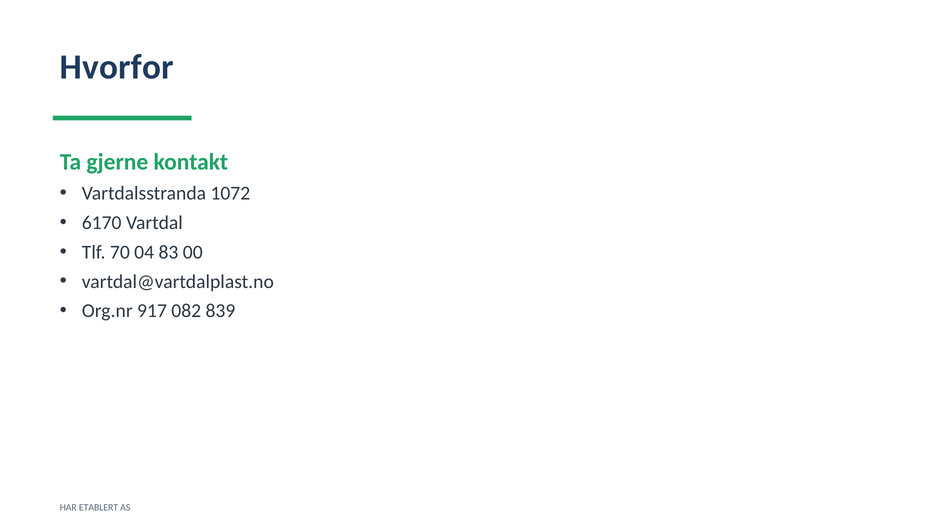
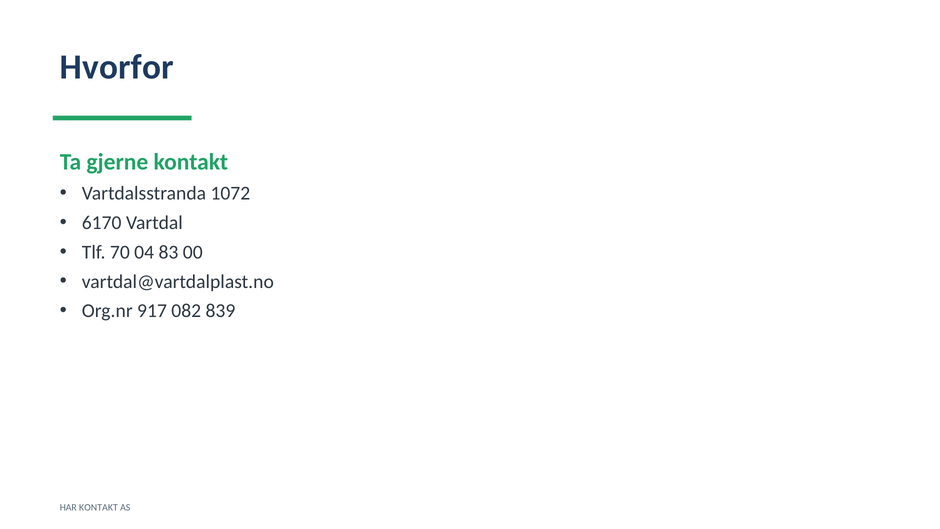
HAR ETABLERT: ETABLERT -> KONTAKT
